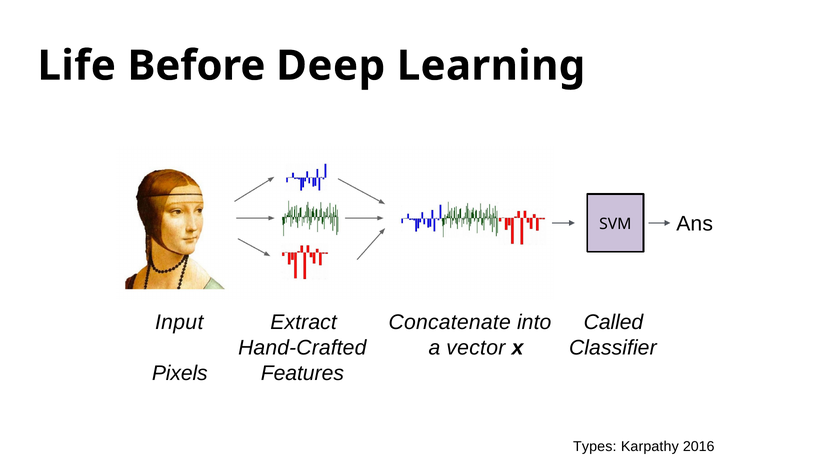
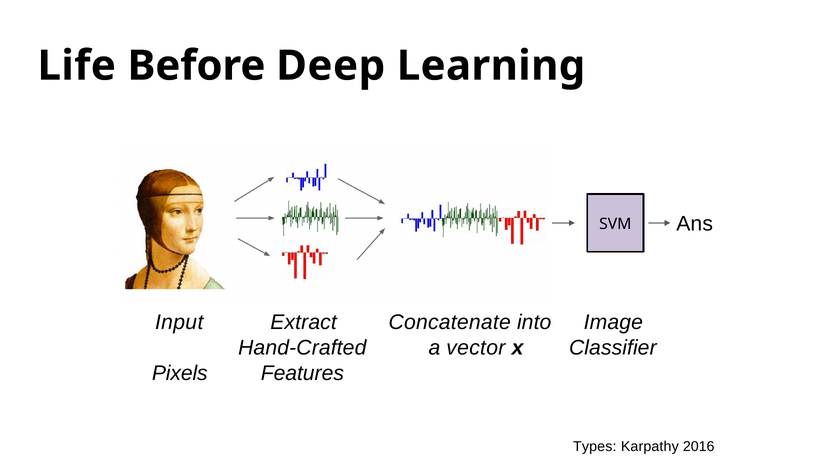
Called: Called -> Image
